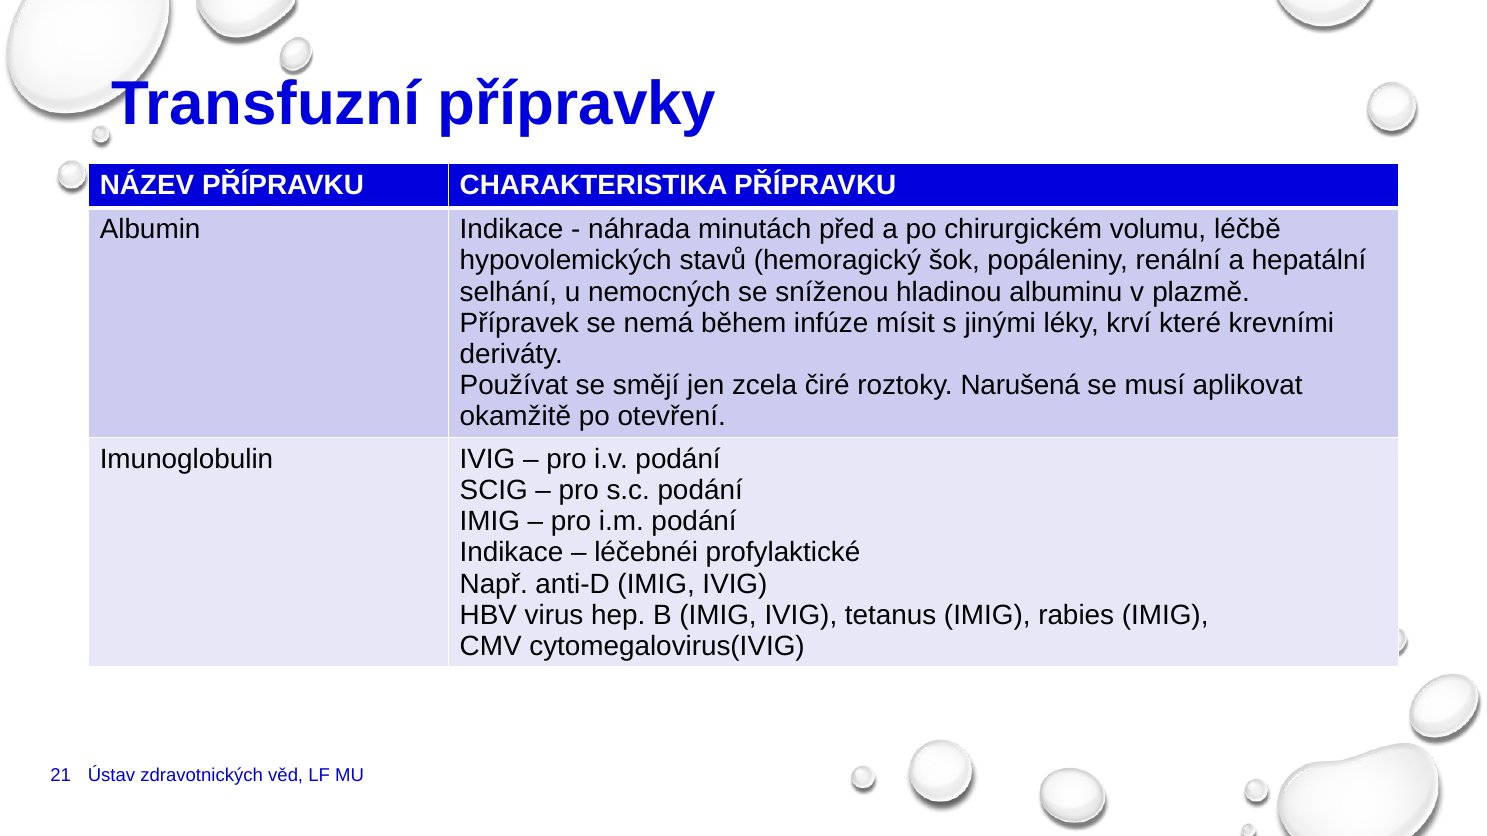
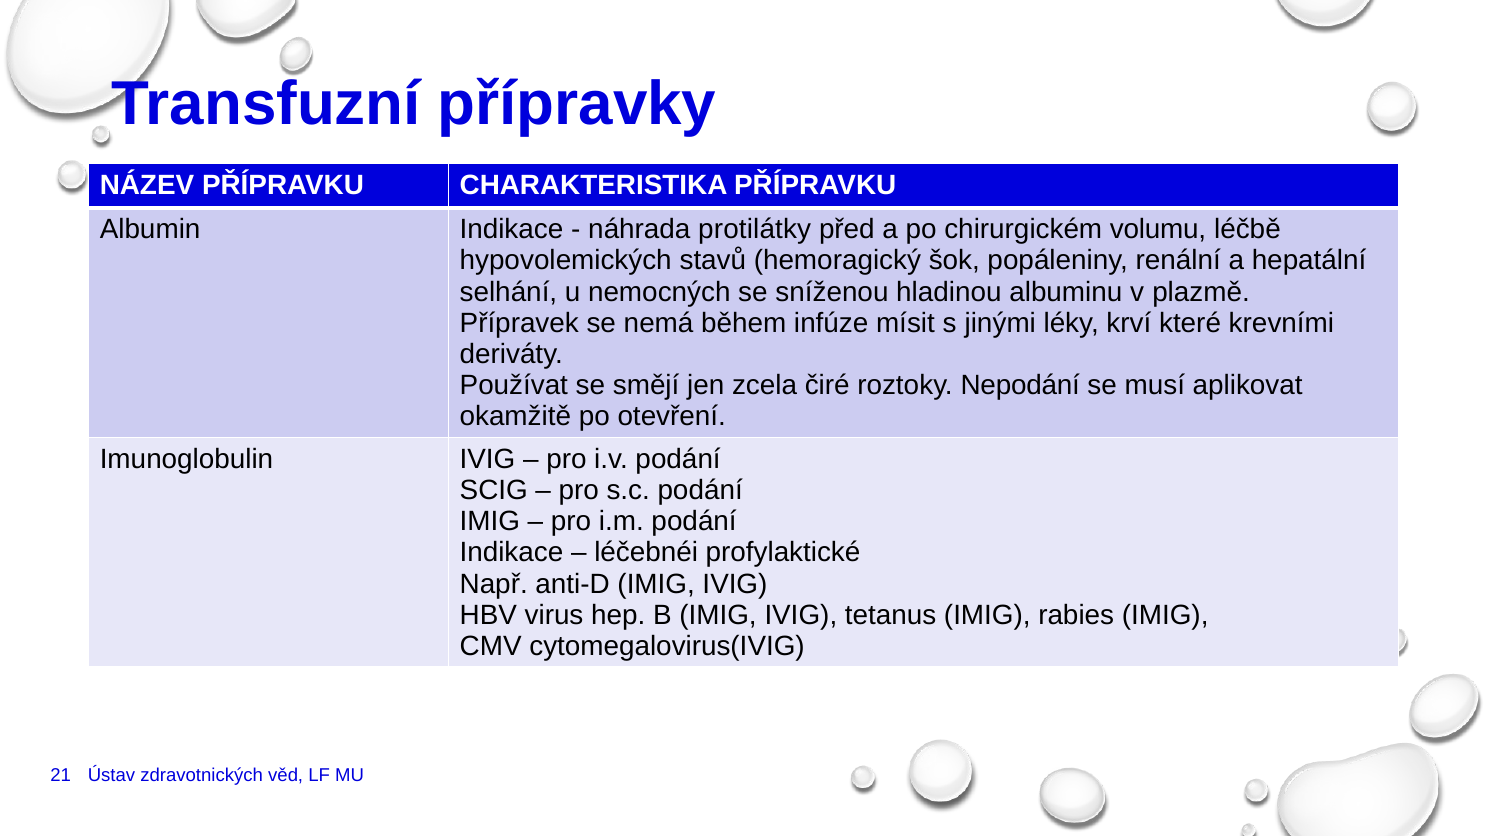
minutách: minutách -> protilátky
Narušená: Narušená -> Nepodání
